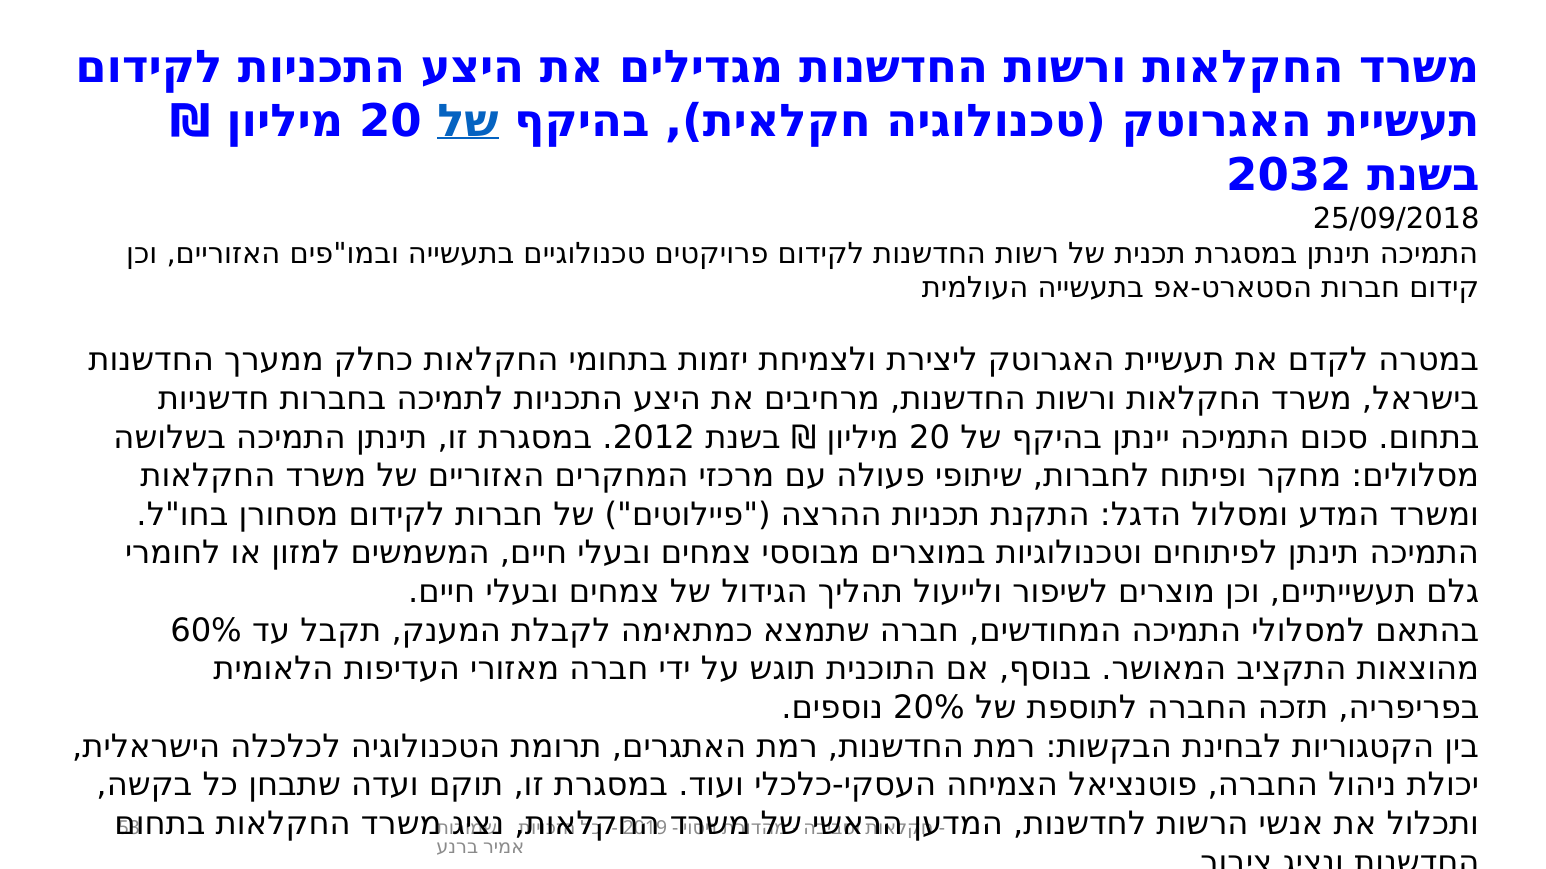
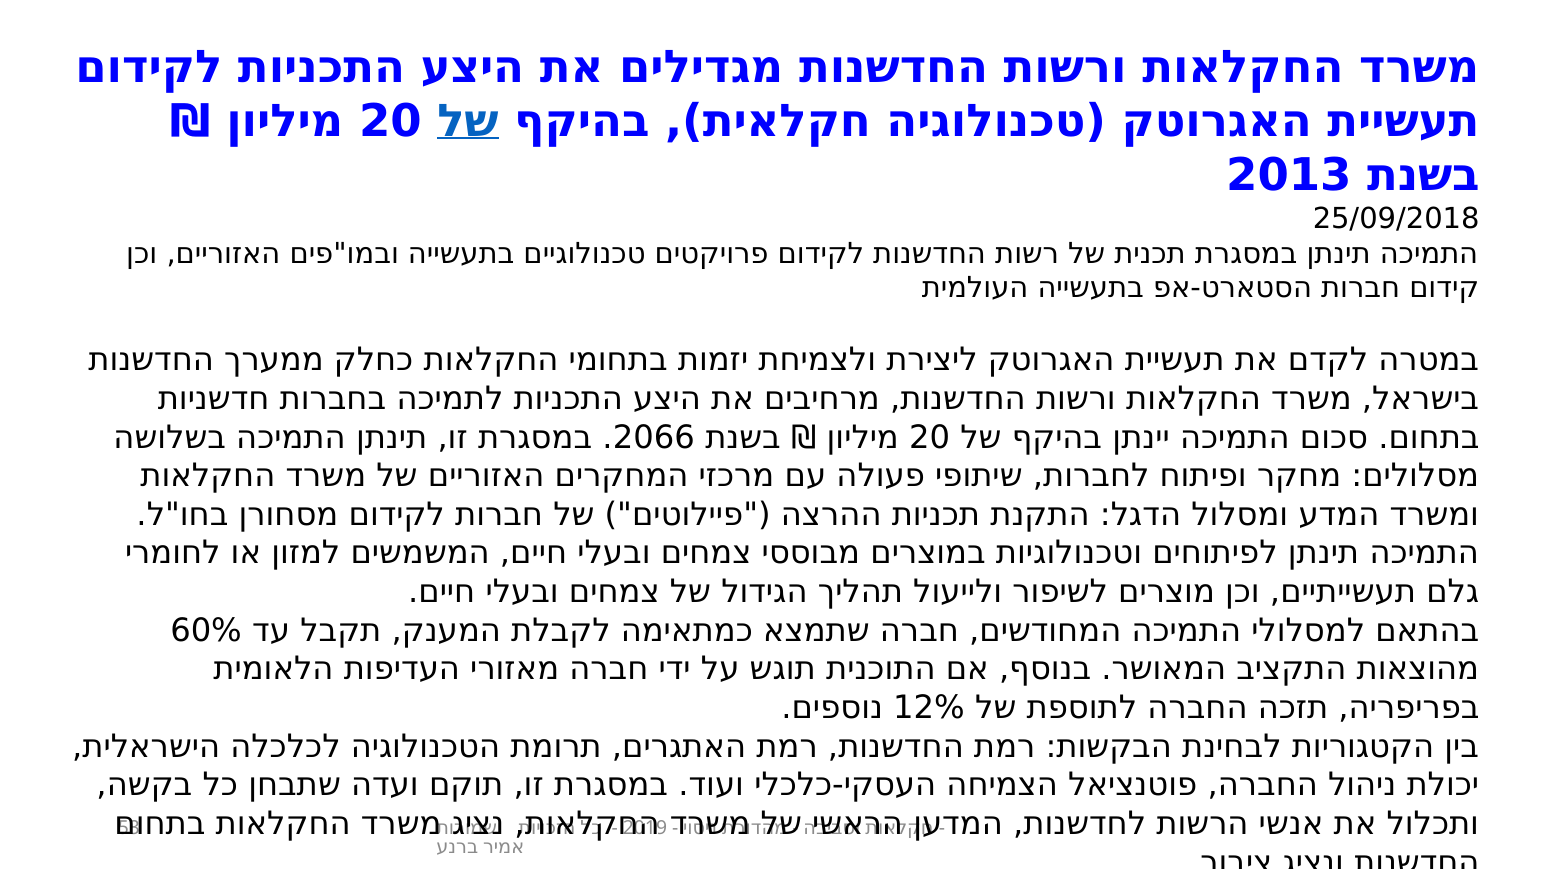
2032: 2032 -> 2013
2012: 2012 -> 2066
20%: 20% -> 12%
